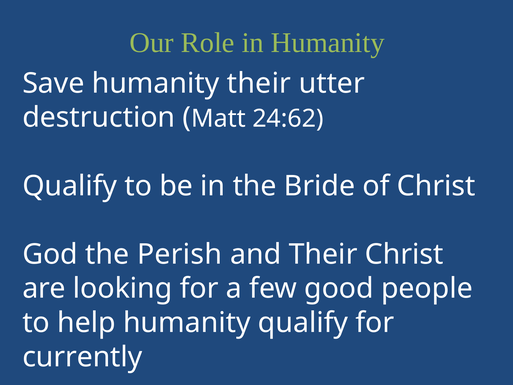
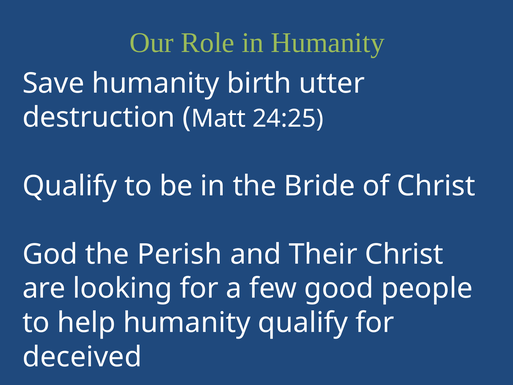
humanity their: their -> birth
24:62: 24:62 -> 24:25
currently: currently -> deceived
